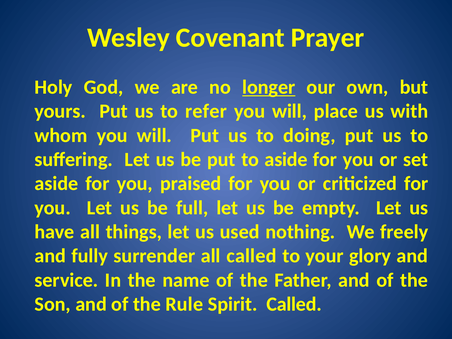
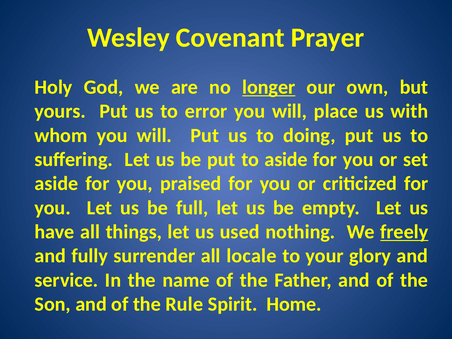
refer: refer -> error
freely underline: none -> present
all called: called -> locale
Spirit Called: Called -> Home
